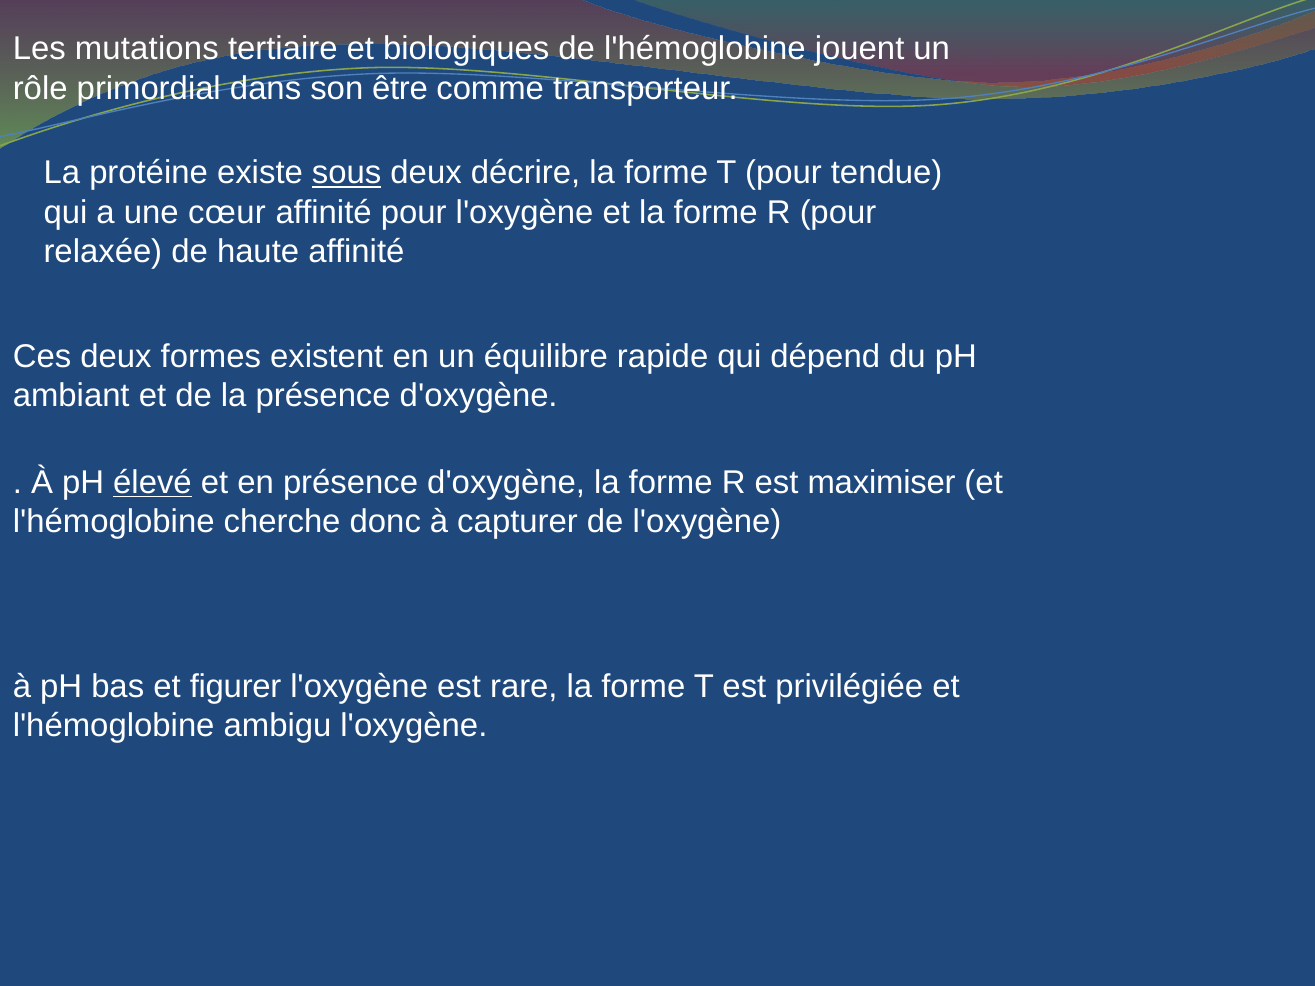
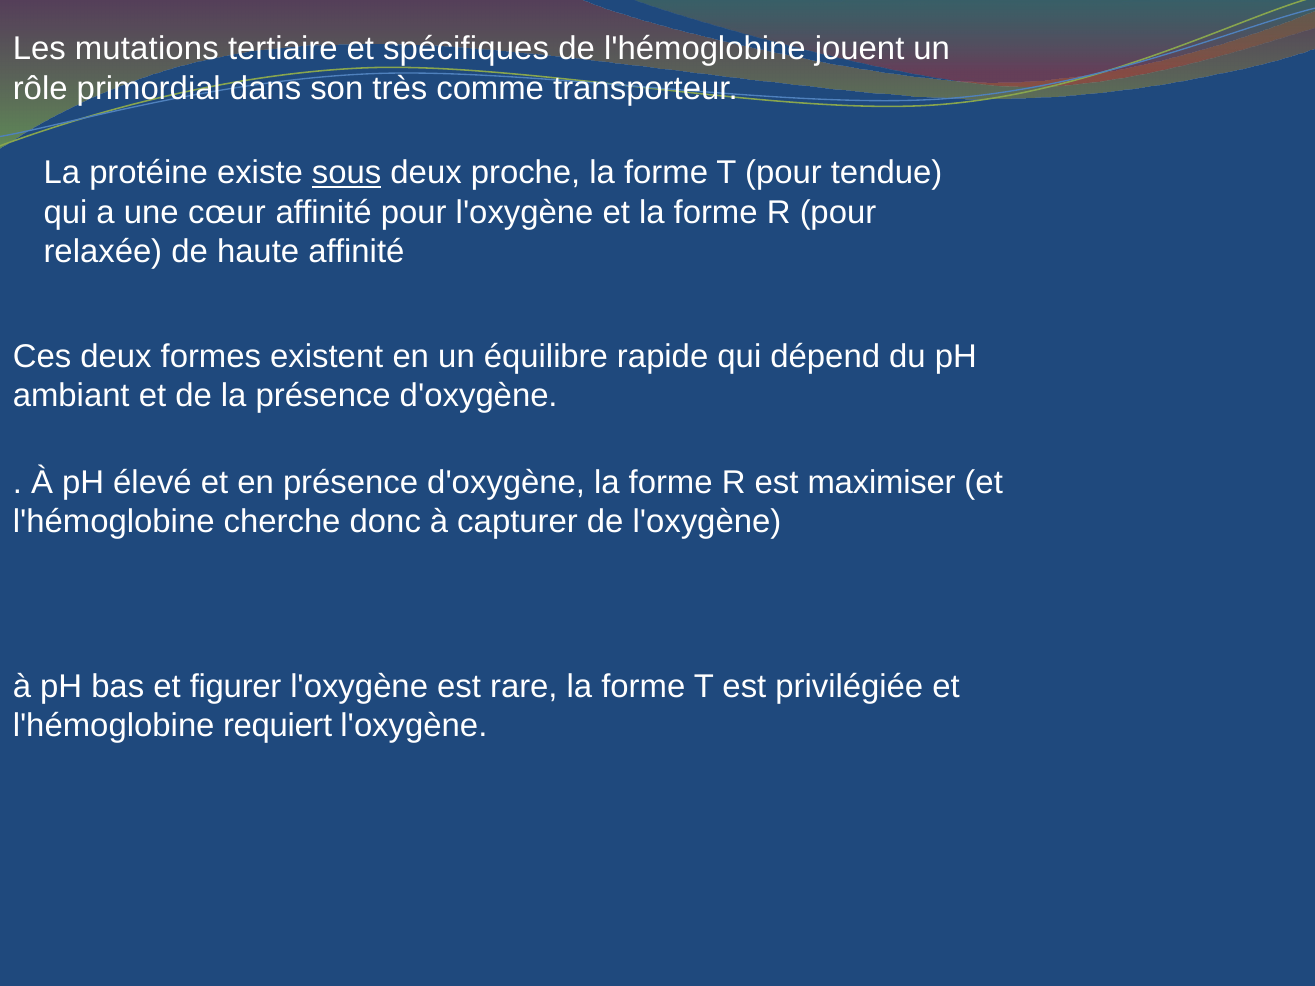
biologiques: biologiques -> spécifiques
être: être -> très
décrire: décrire -> proche
élevé underline: present -> none
ambigu: ambigu -> requiert
